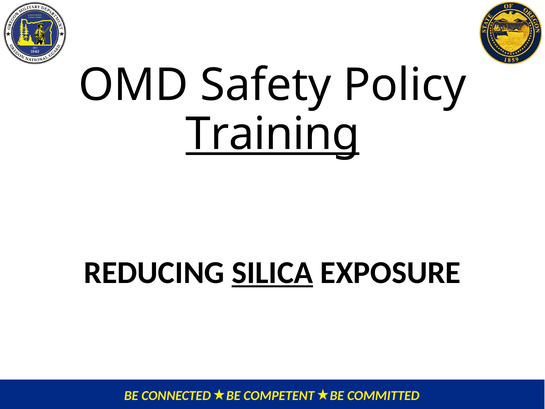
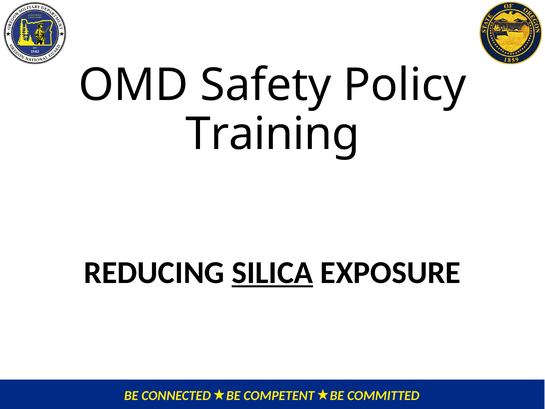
Training underline: present -> none
